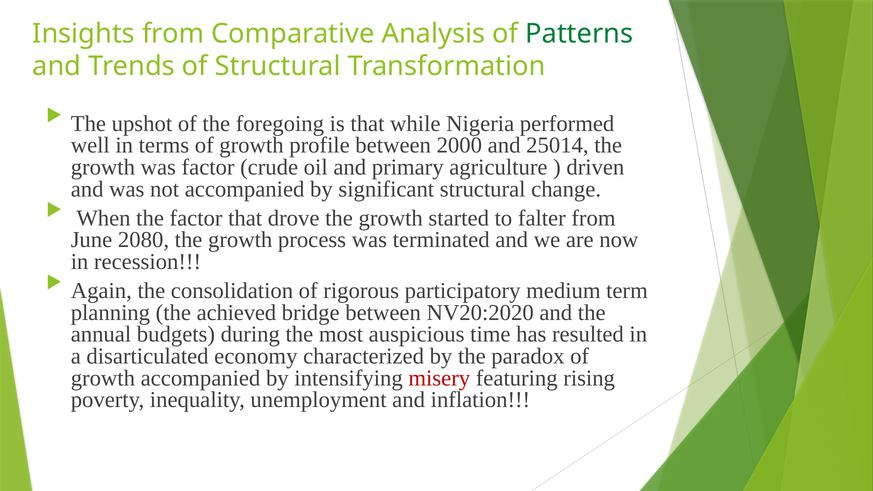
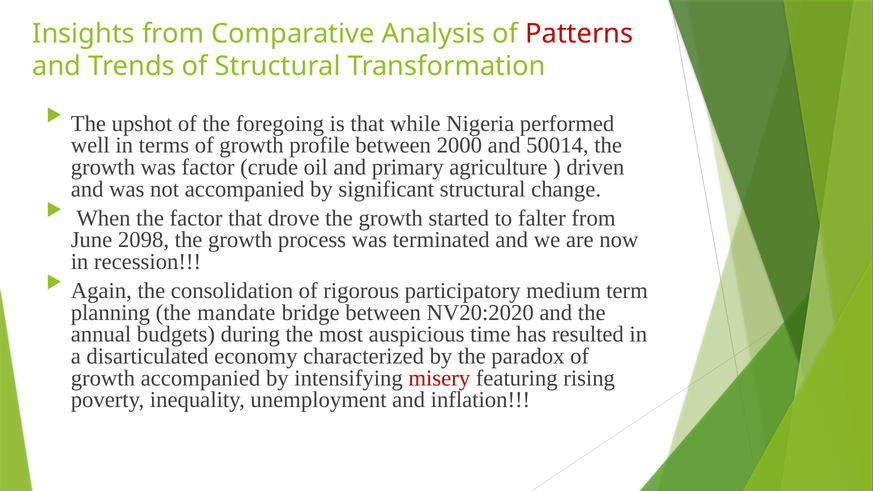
Patterns colour: green -> red
25014: 25014 -> 50014
2080: 2080 -> 2098
achieved: achieved -> mandate
